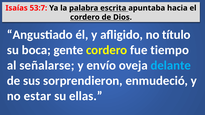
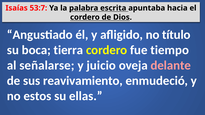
gente: gente -> tierra
envío: envío -> juicio
delante colour: light blue -> pink
sorprendieron: sorprendieron -> reavivamiento
estar: estar -> estos
